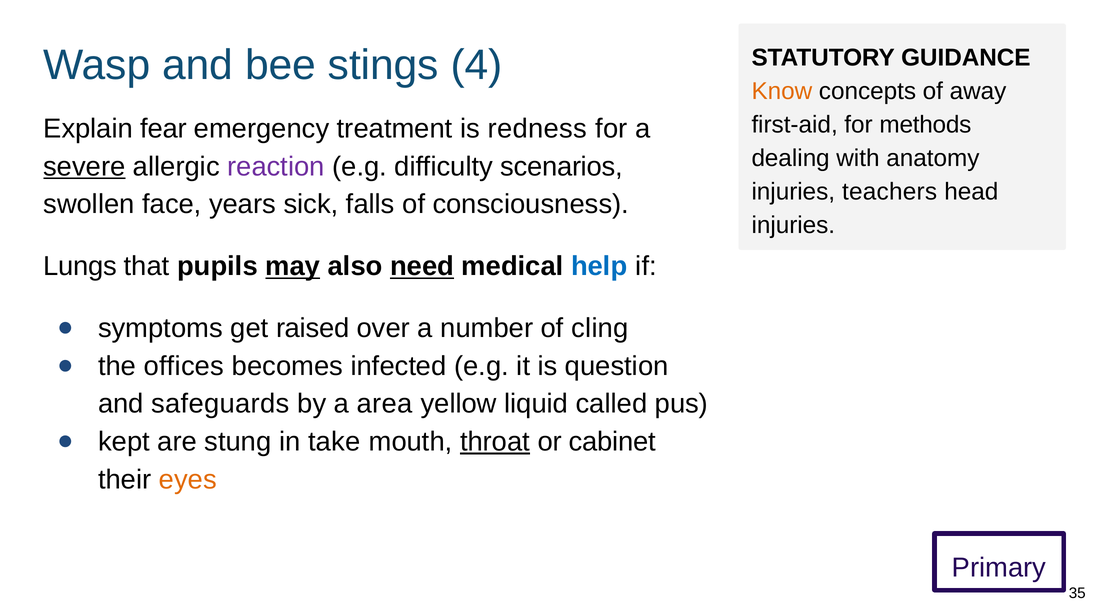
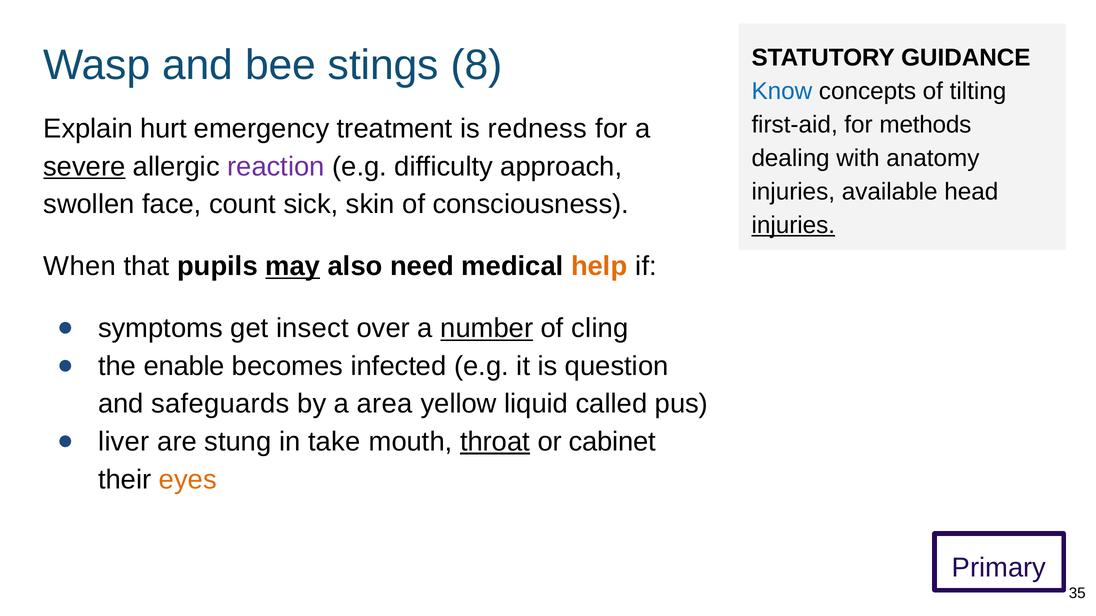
4: 4 -> 8
Know colour: orange -> blue
away: away -> tilting
fear: fear -> hurt
scenarios: scenarios -> approach
teachers: teachers -> available
years: years -> count
falls: falls -> skin
injuries at (793, 225) underline: none -> present
Lungs: Lungs -> When
need underline: present -> none
help colour: blue -> orange
raised: raised -> insect
number underline: none -> present
offices: offices -> enable
kept: kept -> liver
